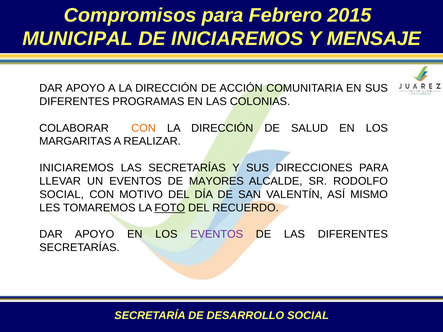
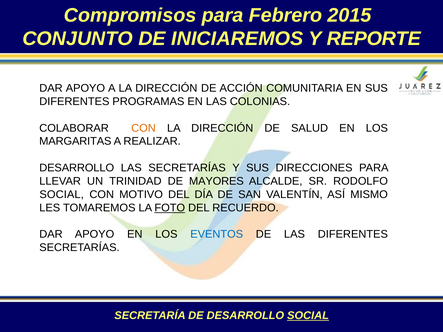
MUNICIPAL: MUNICIPAL -> CONJUNTO
MENSAJE: MENSAJE -> REPORTE
INICIAREMOS at (77, 168): INICIAREMOS -> DESARROLLO
UN EVENTOS: EVENTOS -> TRINIDAD
EVENTOS at (217, 234) colour: purple -> blue
SOCIAL at (308, 316) underline: none -> present
